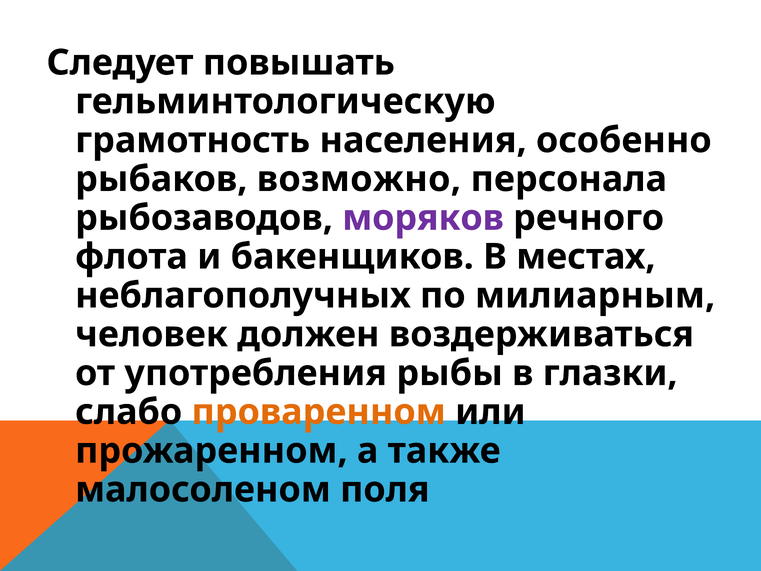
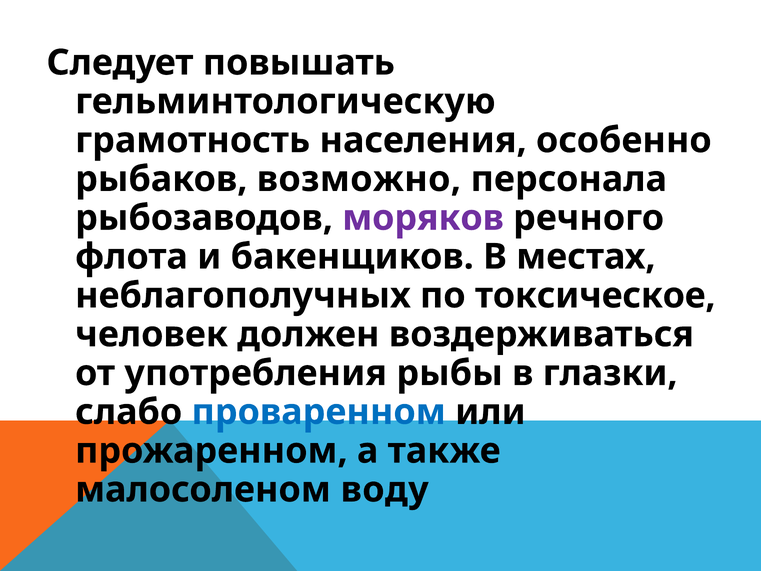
милиарным: милиарным -> токсическое
проваренном colour: orange -> blue
поля: поля -> воду
